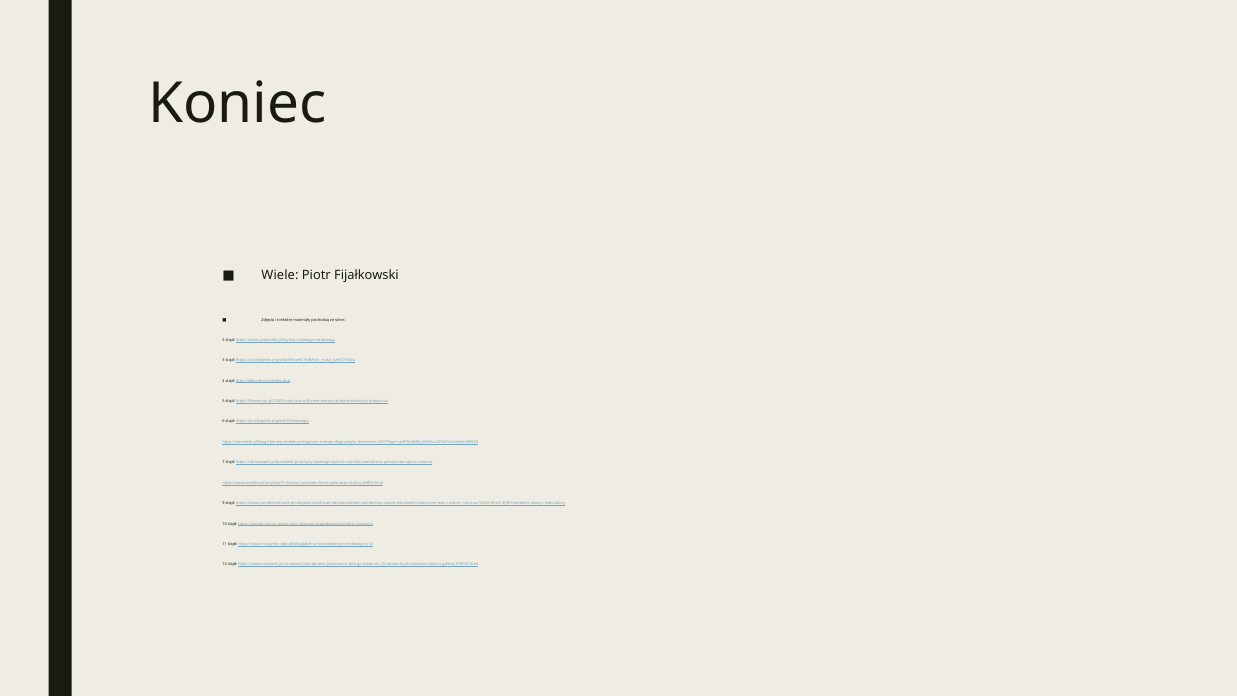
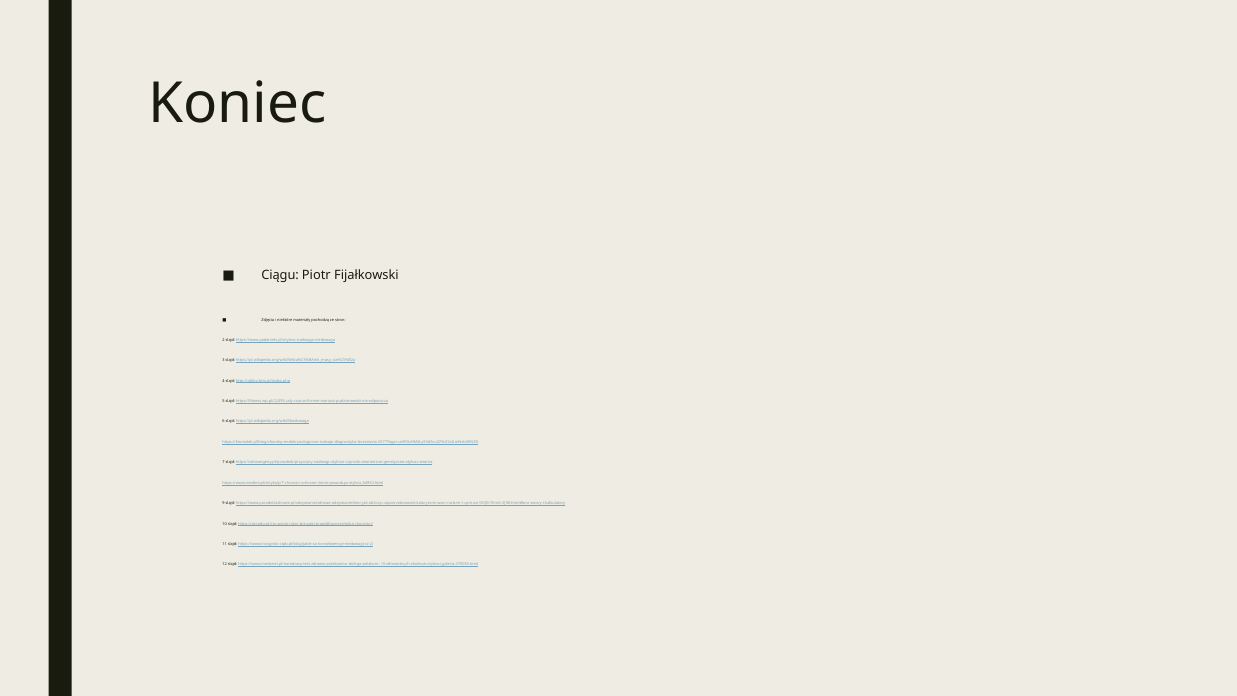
Wiele: Wiele -> Ciągu
